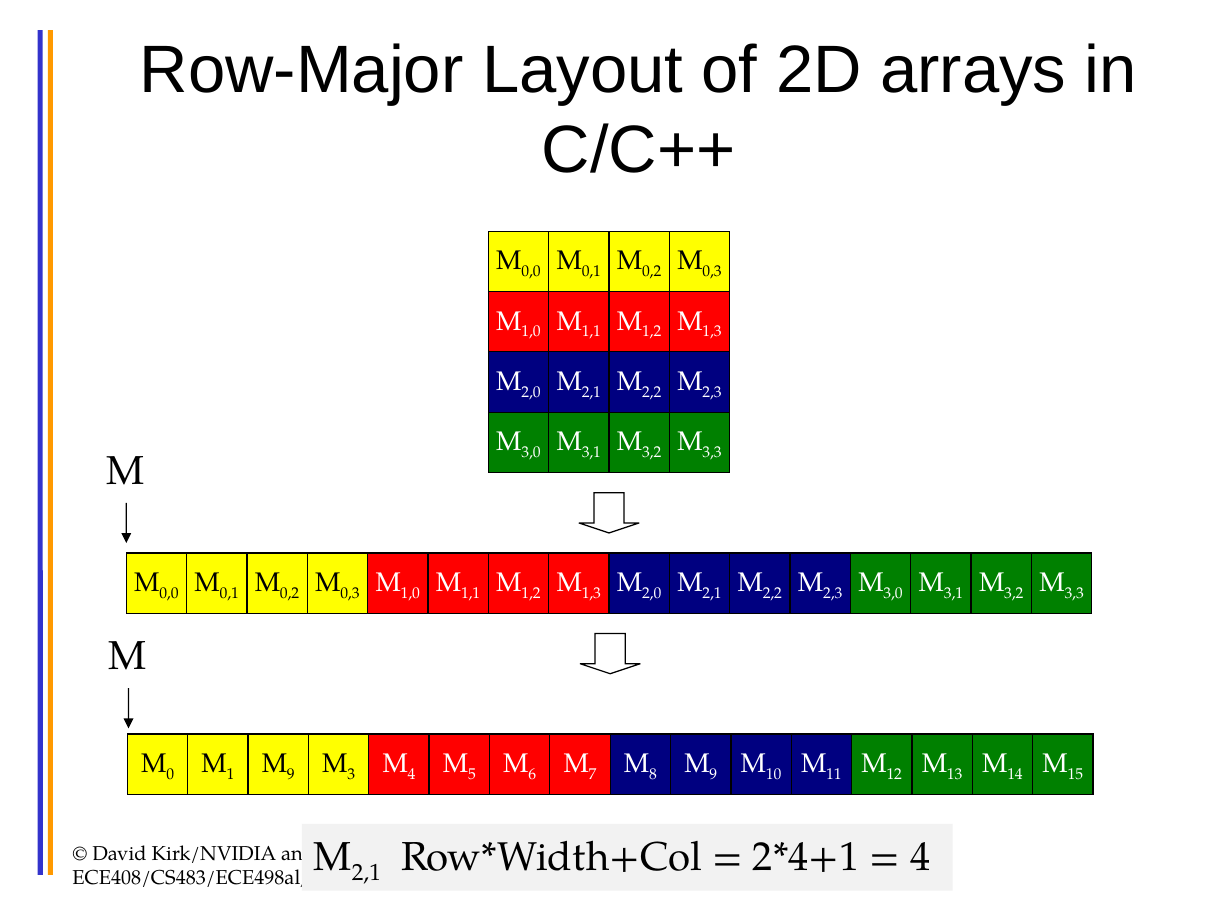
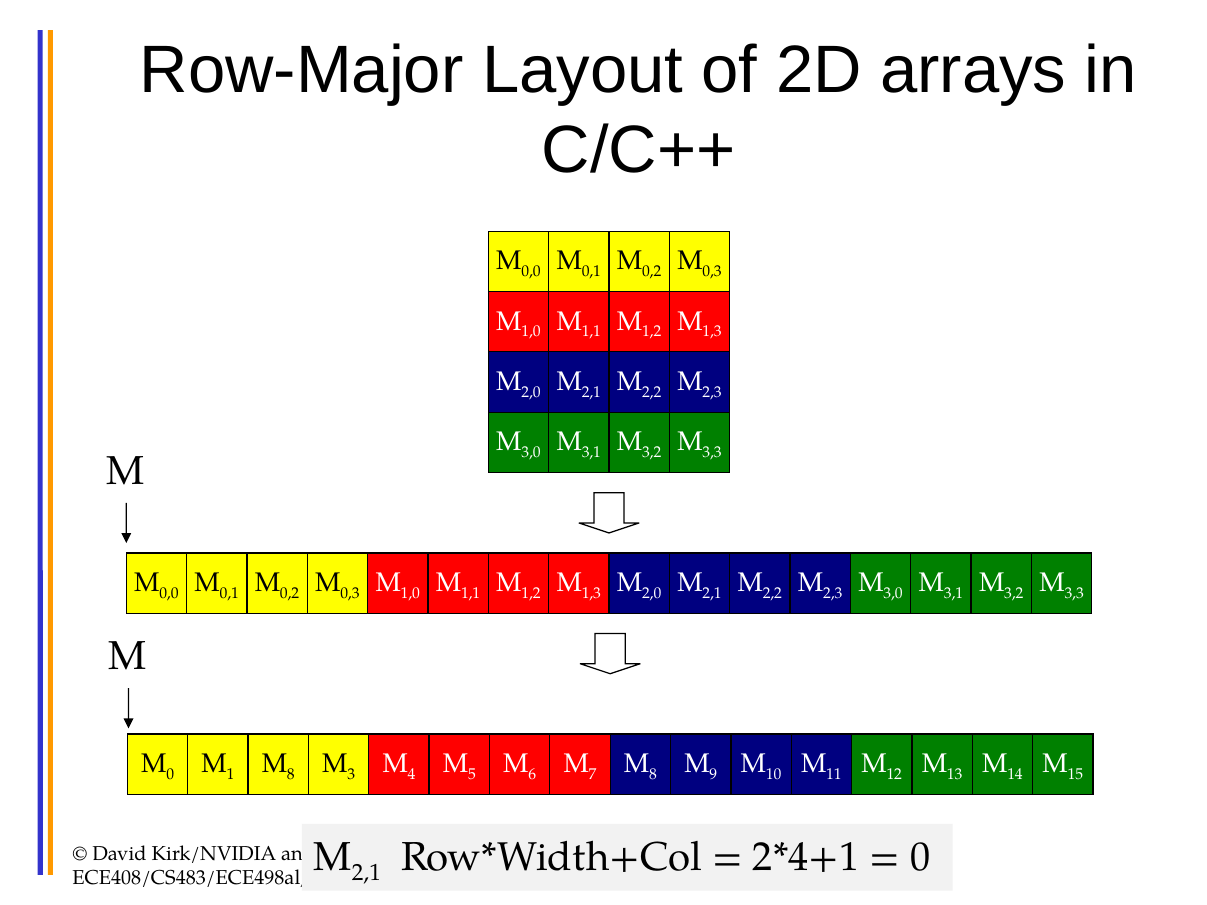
9 at (291, 774): 9 -> 8
4 at (920, 857): 4 -> 0
